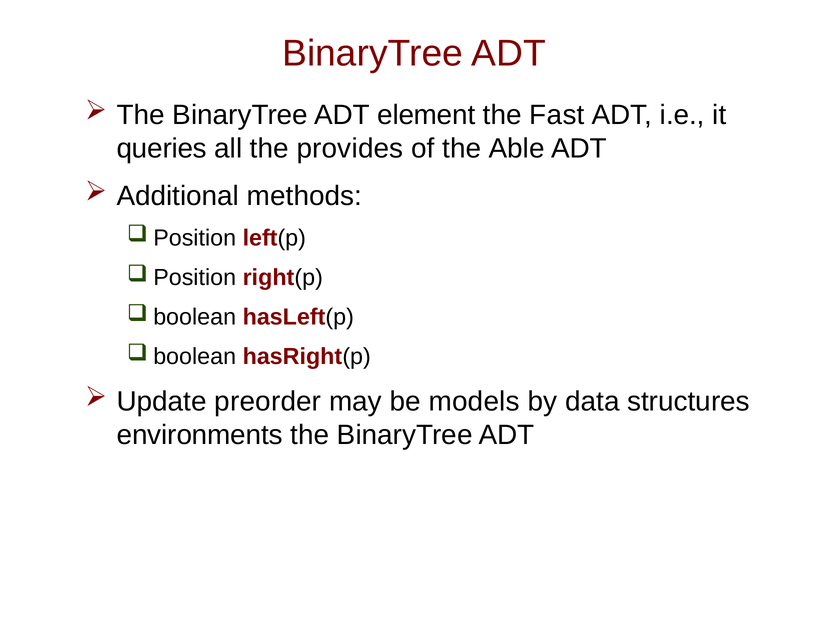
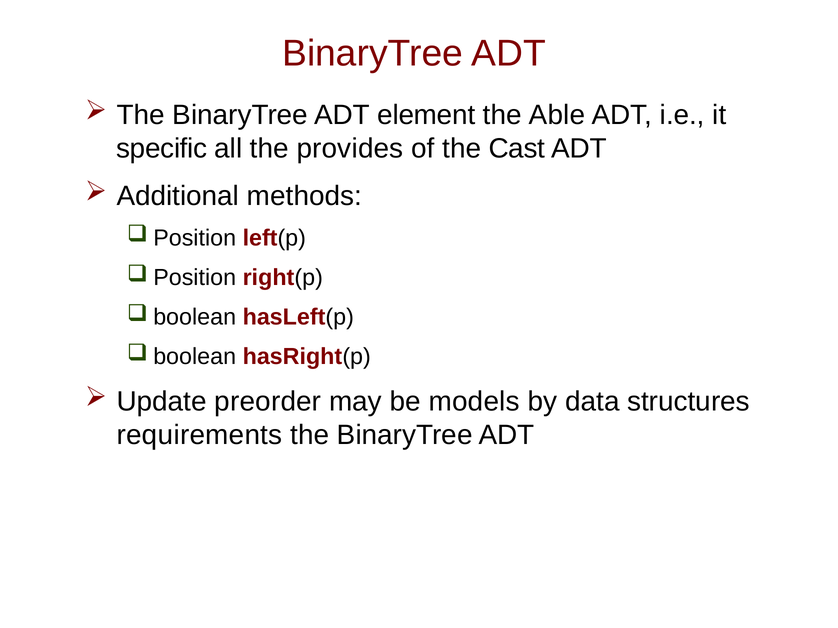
Fast: Fast -> Able
queries: queries -> specific
Able: Able -> Cast
environments: environments -> requirements
